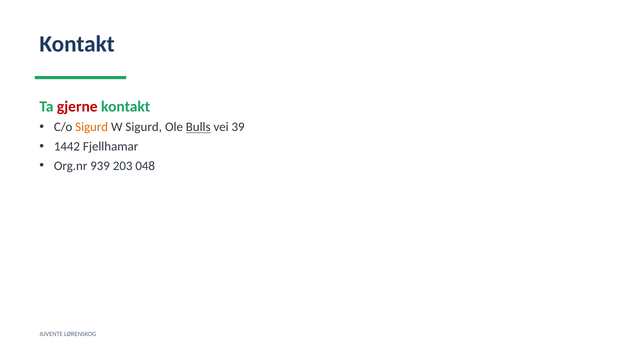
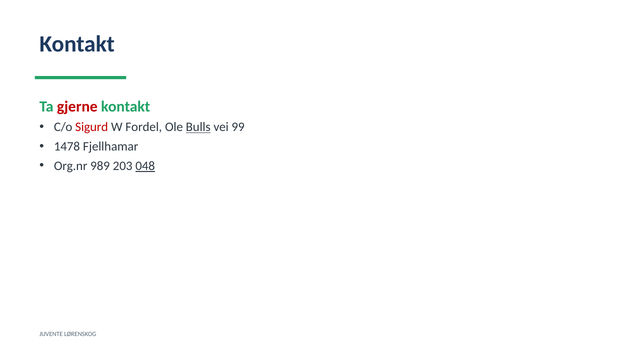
Sigurd at (92, 127) colour: orange -> red
W Sigurd: Sigurd -> Fordel
39: 39 -> 99
1442: 1442 -> 1478
939: 939 -> 989
048 underline: none -> present
